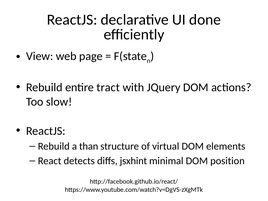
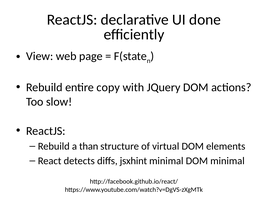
tract: tract -> copy
DOM position: position -> minimal
